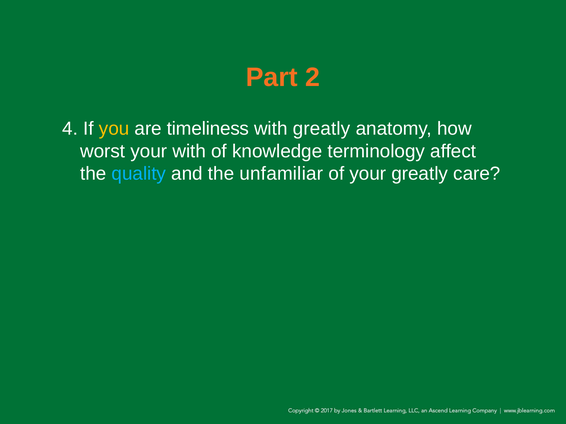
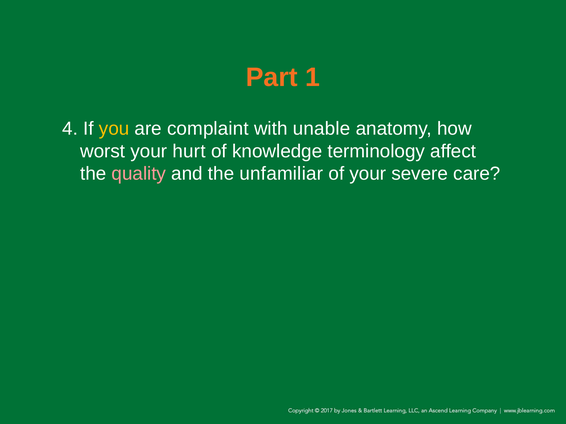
2: 2 -> 1
timeliness: timeliness -> complaint
with greatly: greatly -> unable
your with: with -> hurt
quality colour: light blue -> pink
your greatly: greatly -> severe
